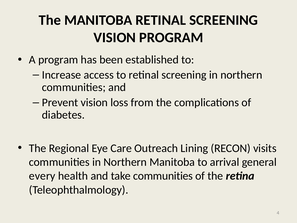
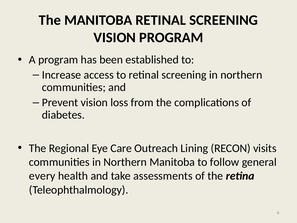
arrival: arrival -> follow
take communities: communities -> assessments
